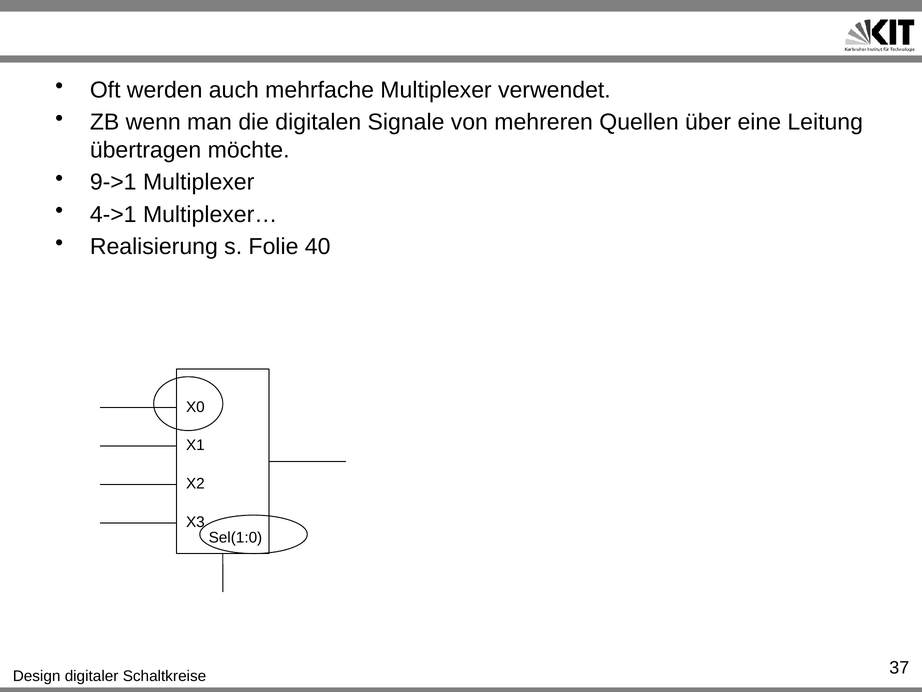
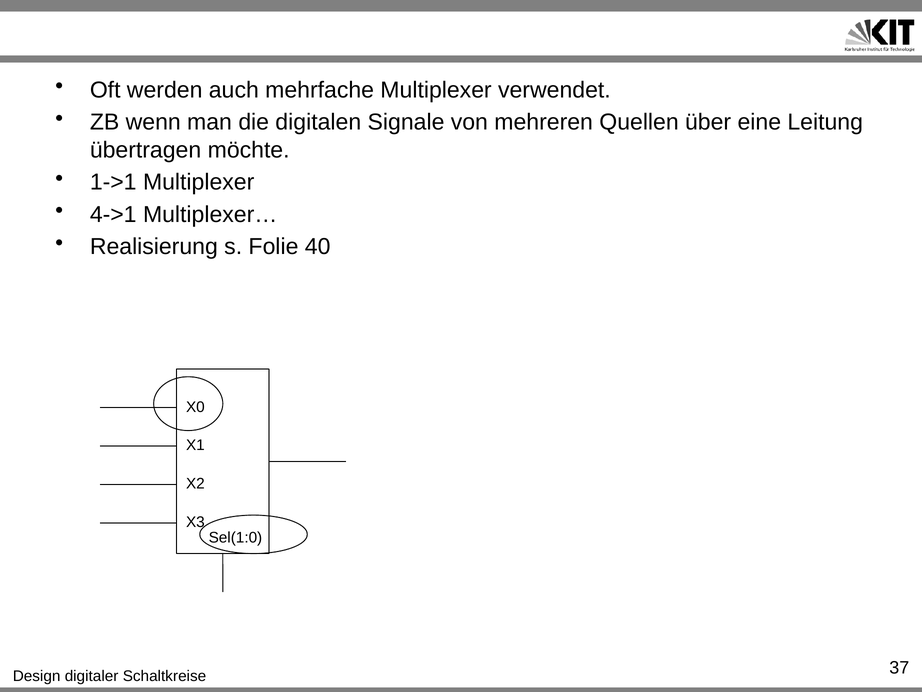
9->1: 9->1 -> 1->1
